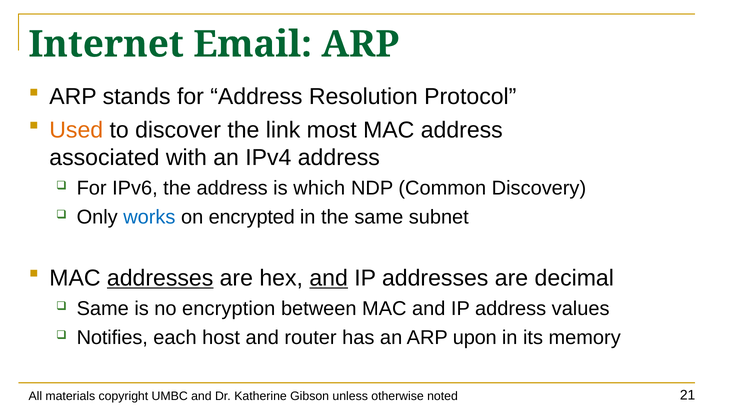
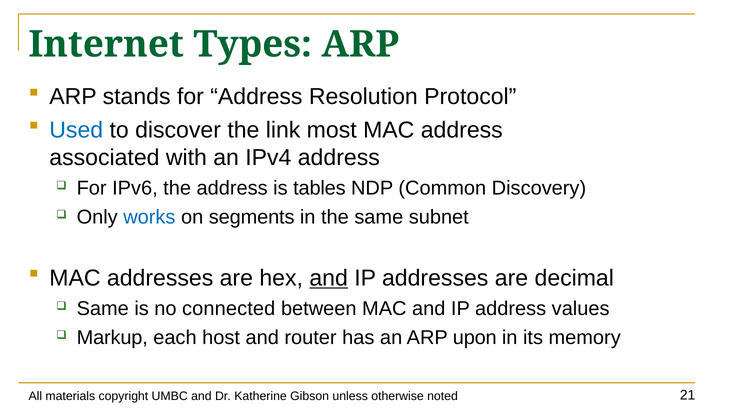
Email: Email -> Types
Used colour: orange -> blue
which: which -> tables
encrypted: encrypted -> segments
addresses at (160, 278) underline: present -> none
encryption: encryption -> connected
Notifies: Notifies -> Markup
